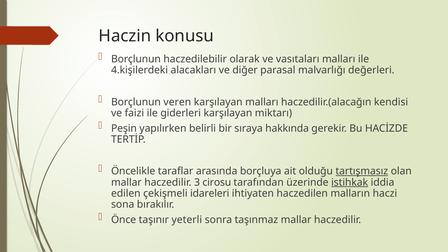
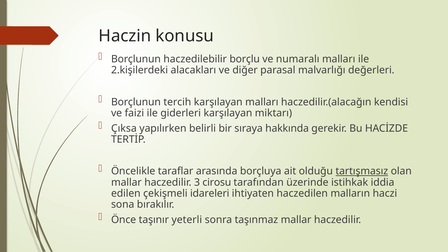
olarak: olarak -> borçlu
vasıtaları: vasıtaları -> numaralı
4.kişilerdeki: 4.kişilerdeki -> 2.kişilerdeki
veren: veren -> tercih
Peşin: Peşin -> Çıksa
istihkak underline: present -> none
